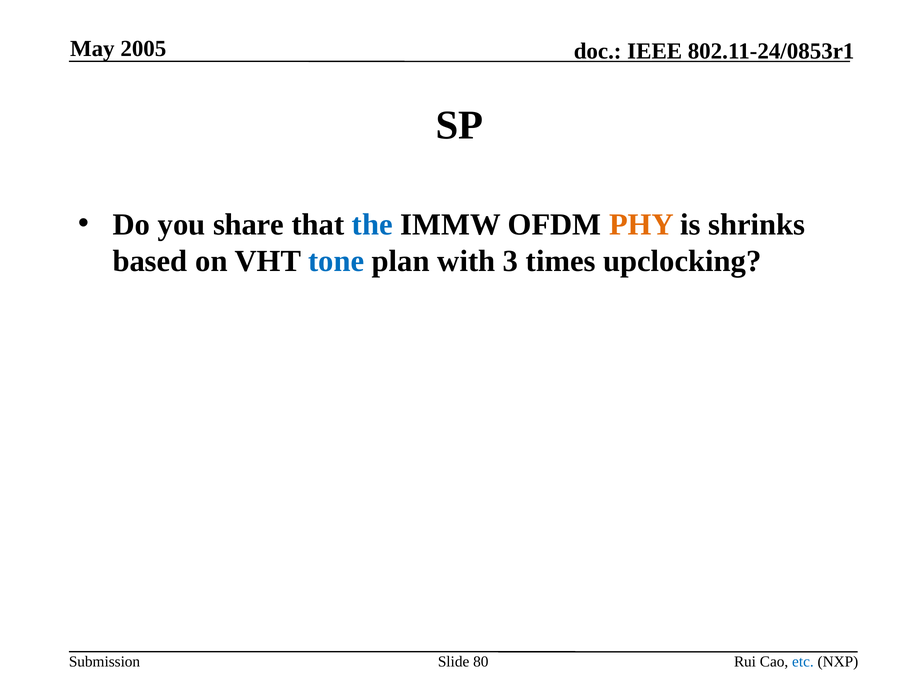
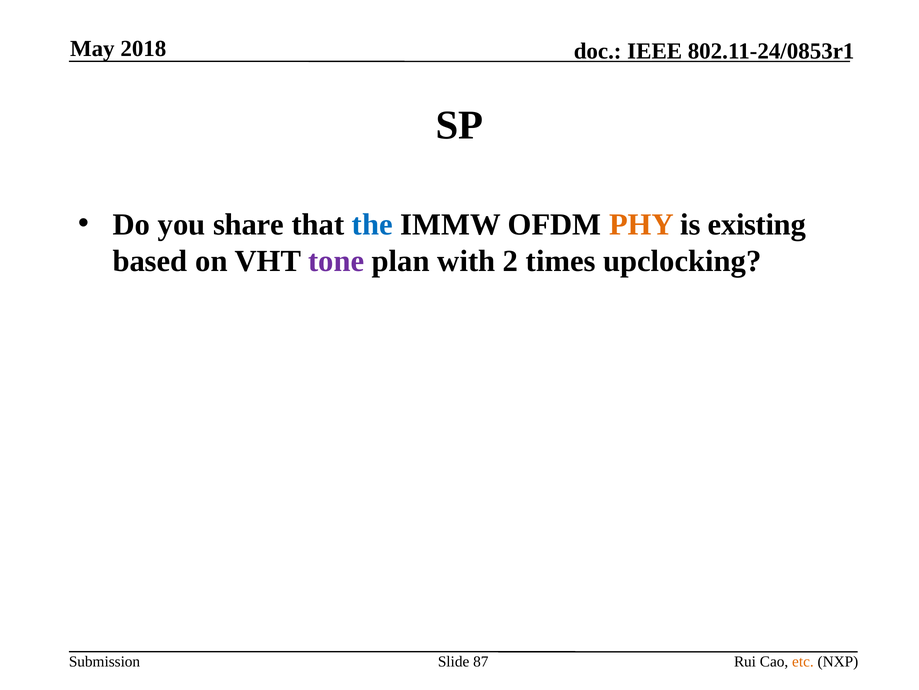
2005: 2005 -> 2018
shrinks: shrinks -> existing
tone colour: blue -> purple
3: 3 -> 2
80: 80 -> 87
etc colour: blue -> orange
